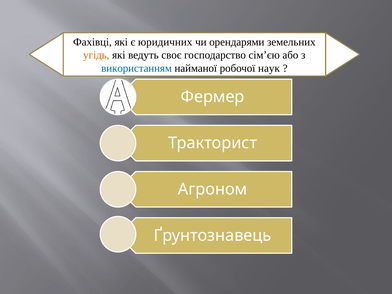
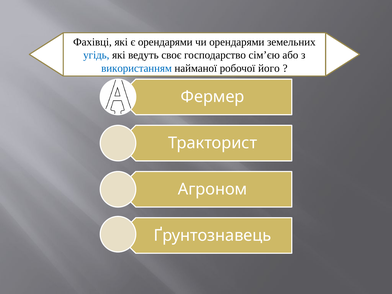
є юридичних: юридичних -> орендарями
угідь colour: orange -> blue
наук: наук -> його
